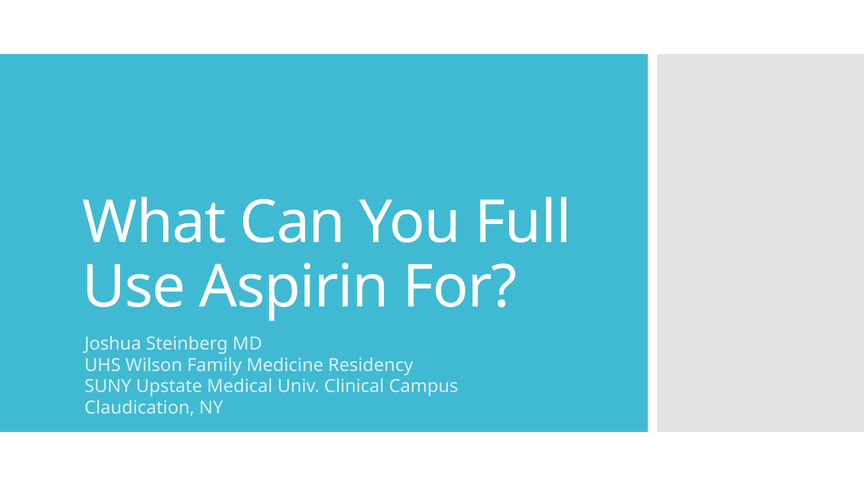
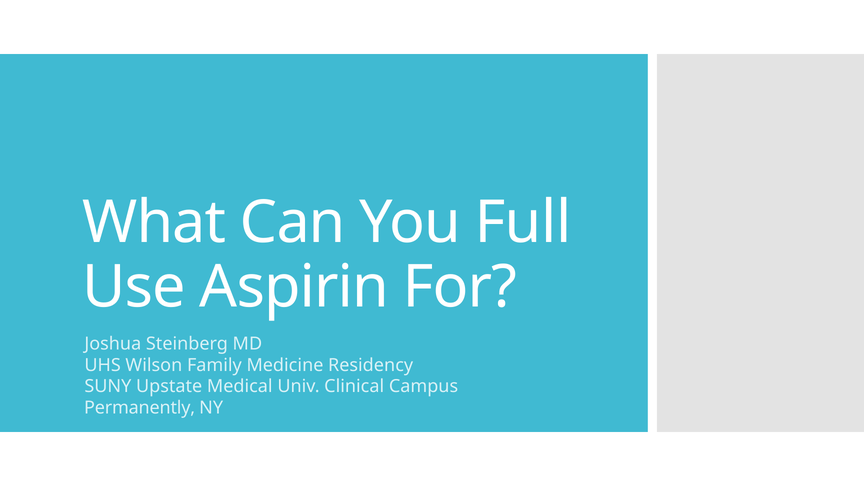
Claudication: Claudication -> Permanently
